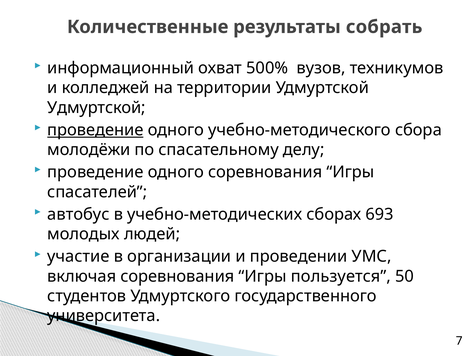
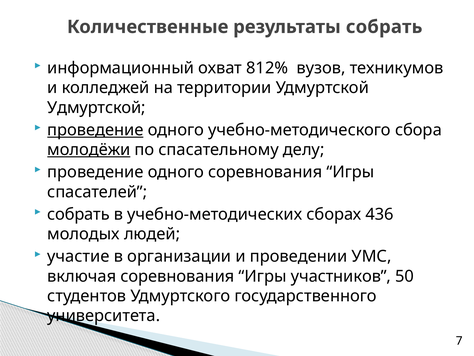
500%: 500% -> 812%
молодёжи underline: none -> present
автобус at (78, 214): автобус -> собрать
693: 693 -> 436
пользуется: пользуется -> участников
